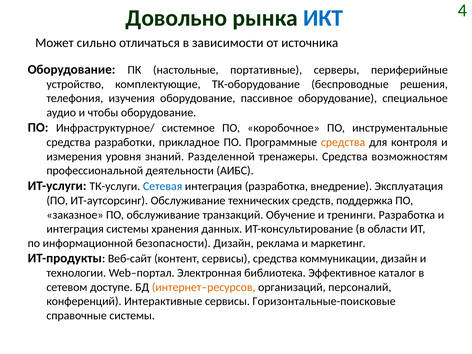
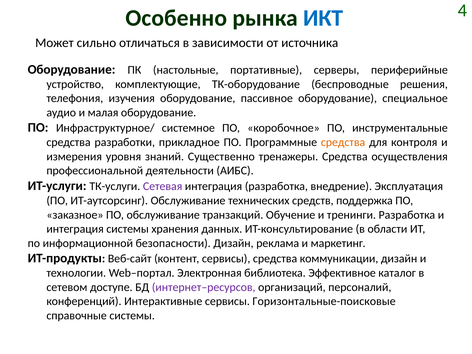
Довольно: Довольно -> Особенно
чтобы: чтобы -> малая
Разделенной: Разделенной -> Существенно
возможностям: возможностям -> осуществления
Сетевая colour: blue -> purple
интернет–ресурсов colour: orange -> purple
